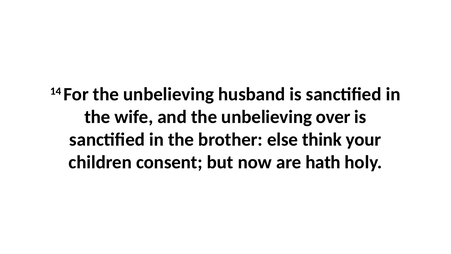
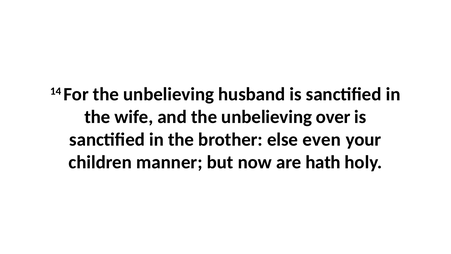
think: think -> even
consent: consent -> manner
